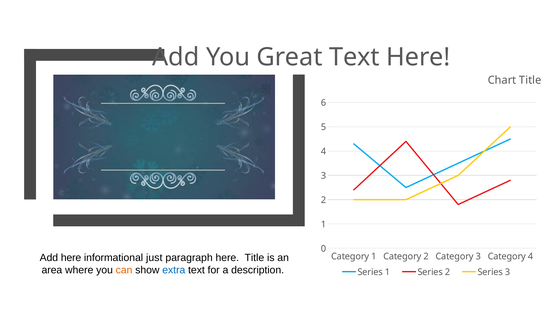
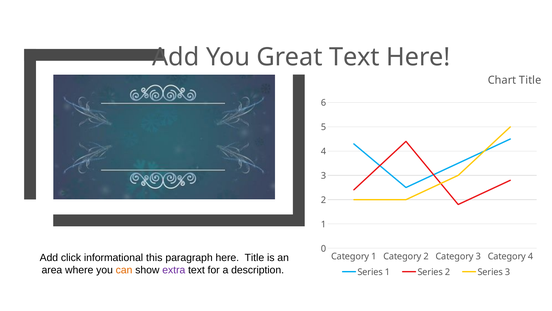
Add here: here -> click
just: just -> this
extra colour: blue -> purple
